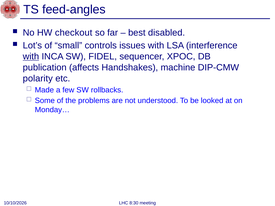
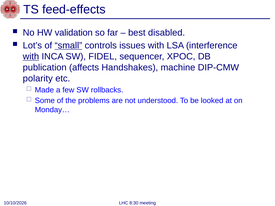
feed-angles: feed-angles -> feed-effects
checkout: checkout -> validation
small underline: none -> present
